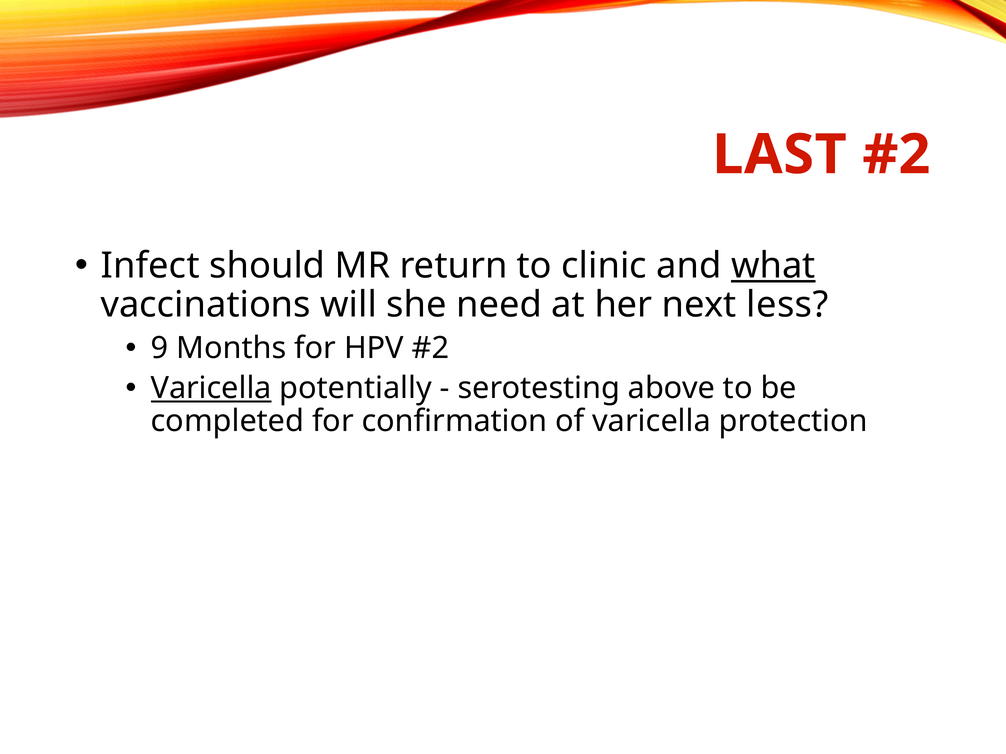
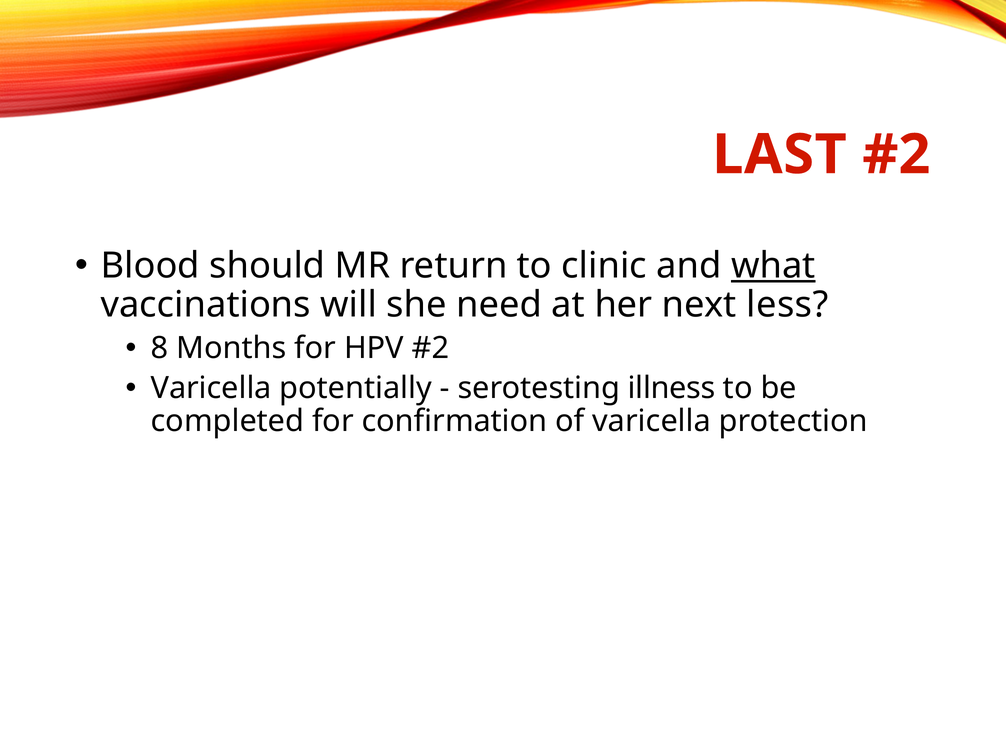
Infect: Infect -> Blood
9: 9 -> 8
Varicella at (211, 388) underline: present -> none
above: above -> illness
